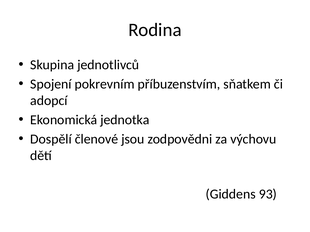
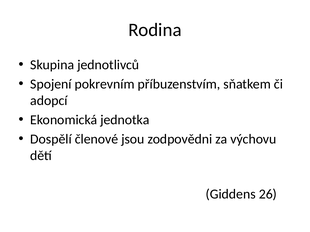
93: 93 -> 26
